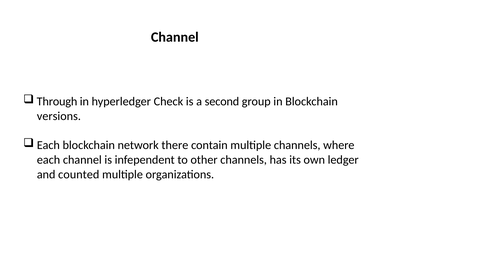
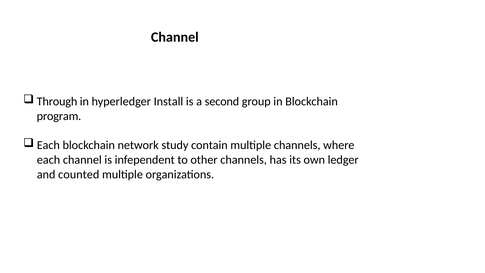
Check: Check -> Install
versions: versions -> program
there: there -> study
